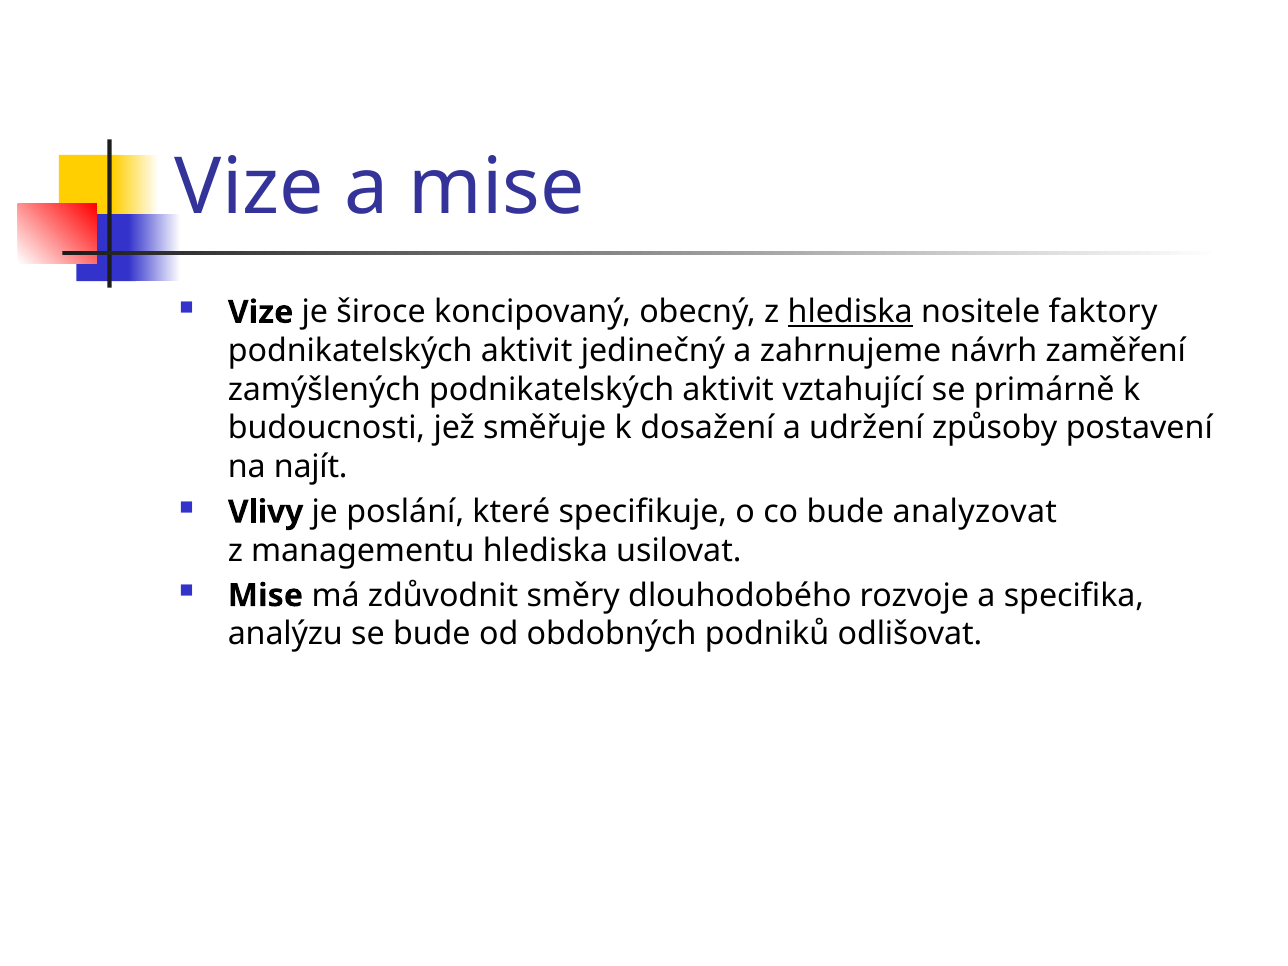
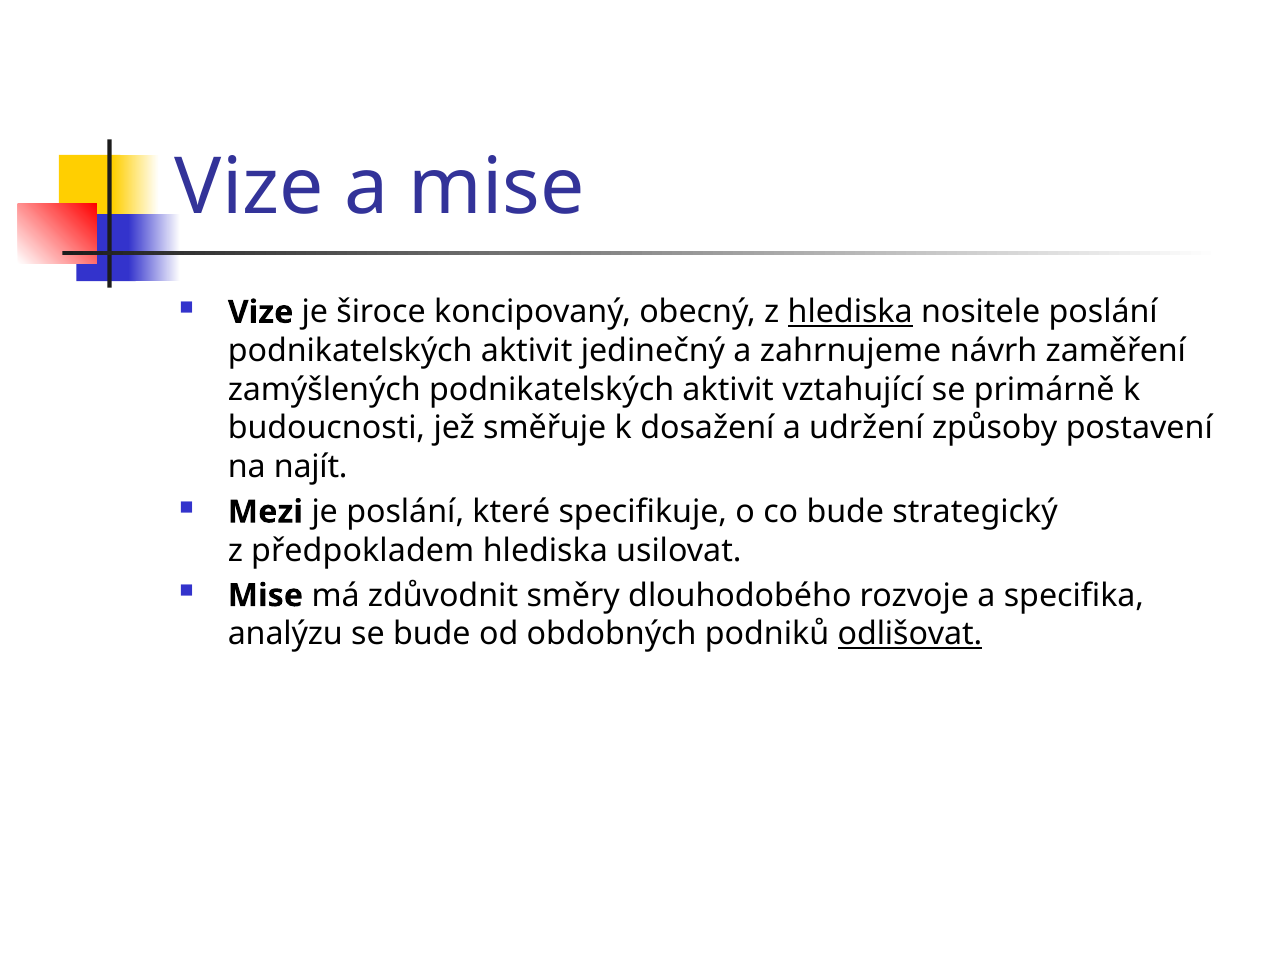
nositele faktory: faktory -> poslání
Vlivy: Vlivy -> Mezi
analyzovat: analyzovat -> strategický
managementu: managementu -> předpokladem
odlišovat underline: none -> present
